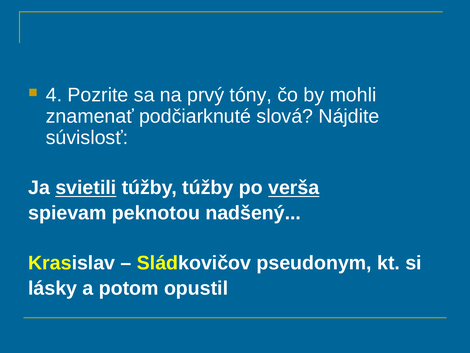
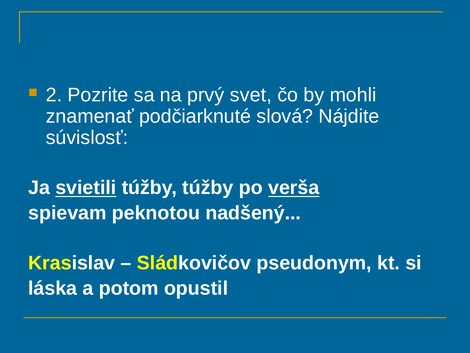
4: 4 -> 2
tóny: tóny -> svet
lásky: lásky -> láska
